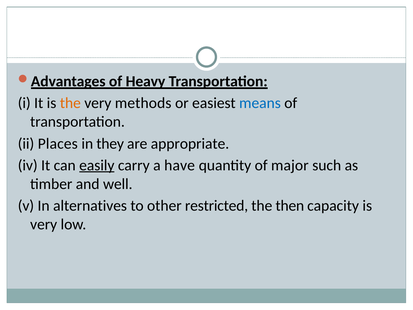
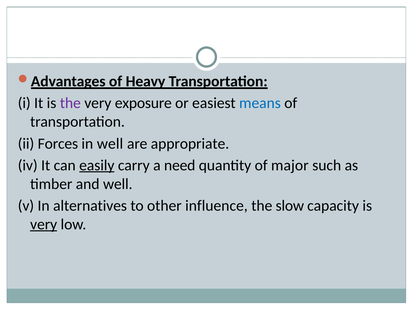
the at (70, 103) colour: orange -> purple
methods: methods -> exposure
Places: Places -> Forces
in they: they -> well
have: have -> need
restricted: restricted -> influence
then: then -> slow
very at (44, 224) underline: none -> present
